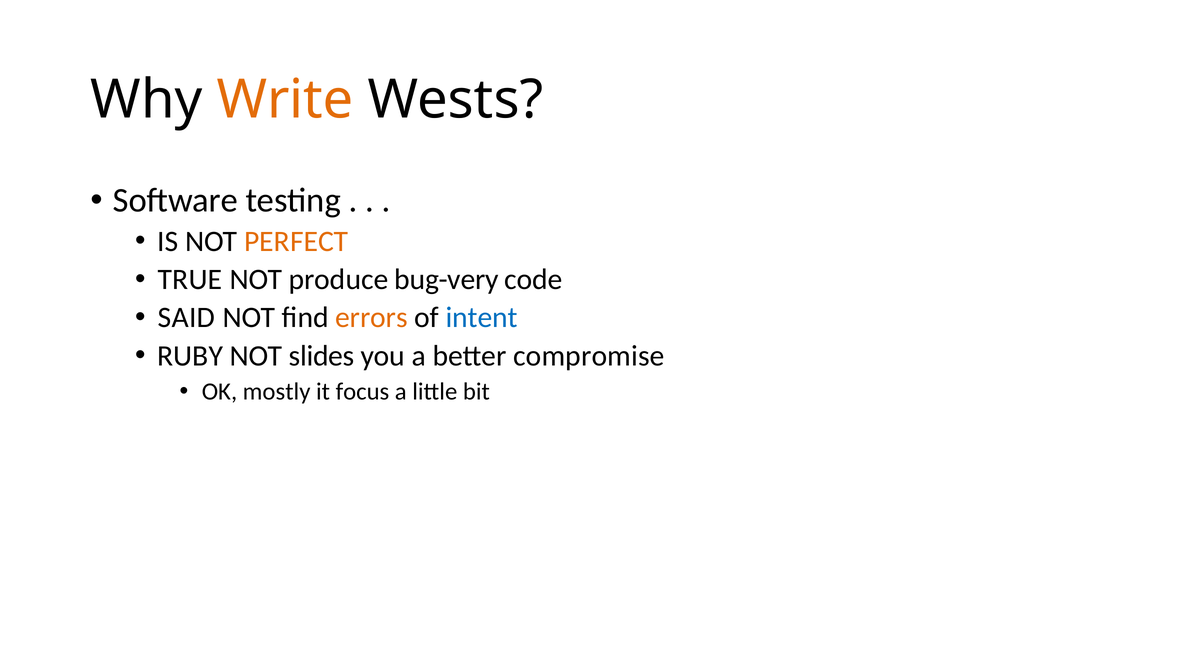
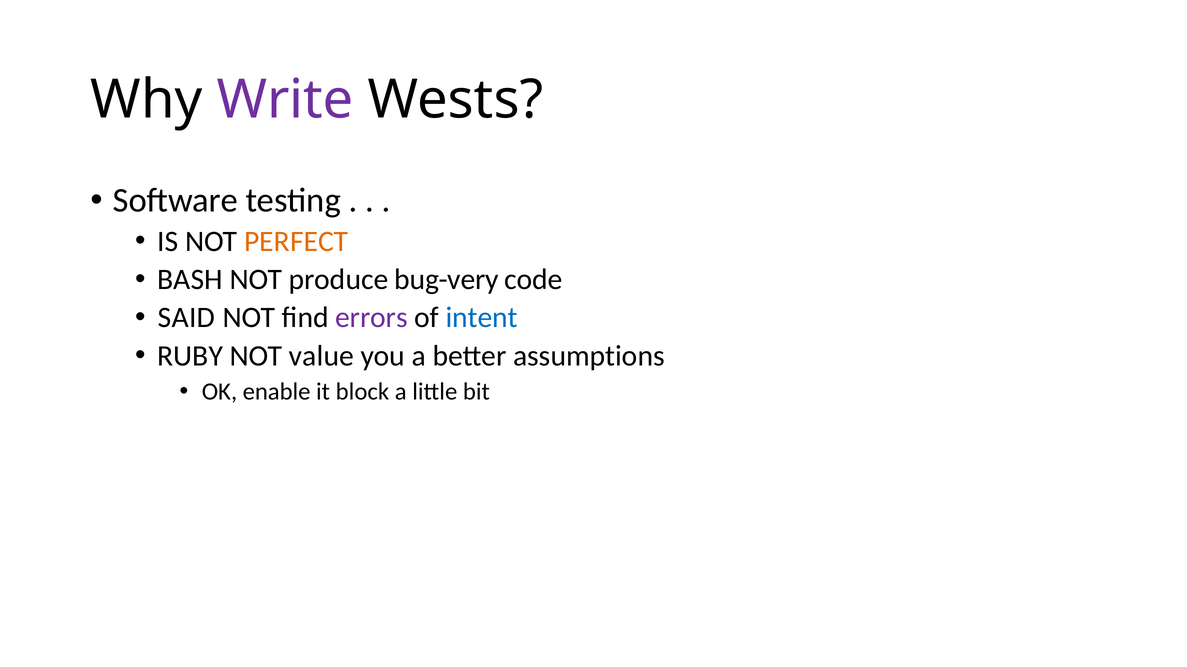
Write colour: orange -> purple
TRUE: TRUE -> BASH
errors colour: orange -> purple
slides: slides -> value
compromise: compromise -> assumptions
mostly: mostly -> enable
focus: focus -> block
